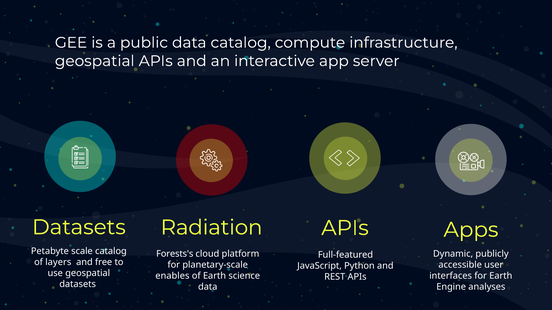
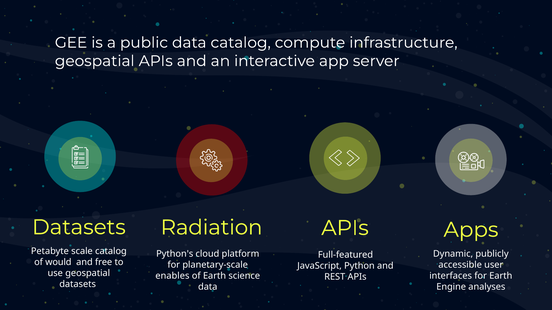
Forests's: Forests's -> Python's
layers: layers -> would
